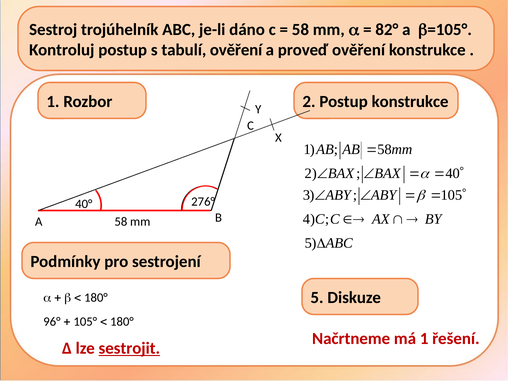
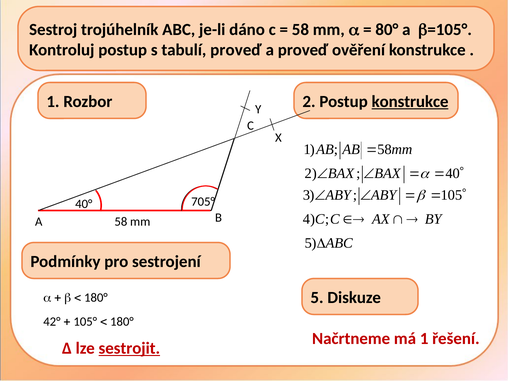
82°: 82° -> 80°
tabulí ověření: ověření -> proveď
konstrukce at (410, 102) underline: none -> present
276°: 276° -> 705°
96°: 96° -> 42°
